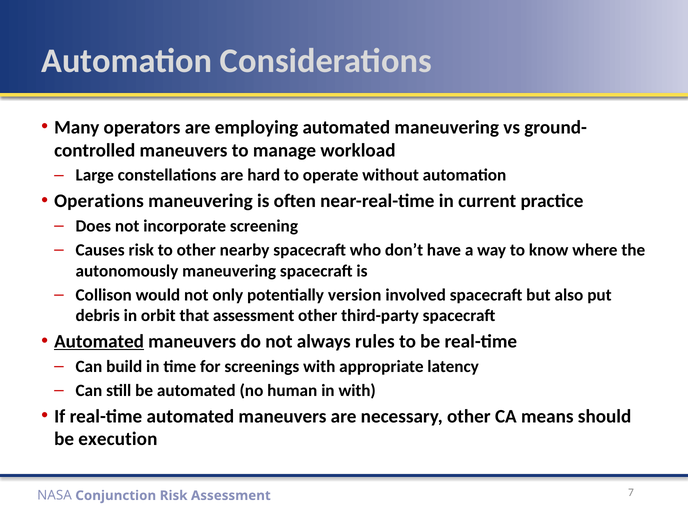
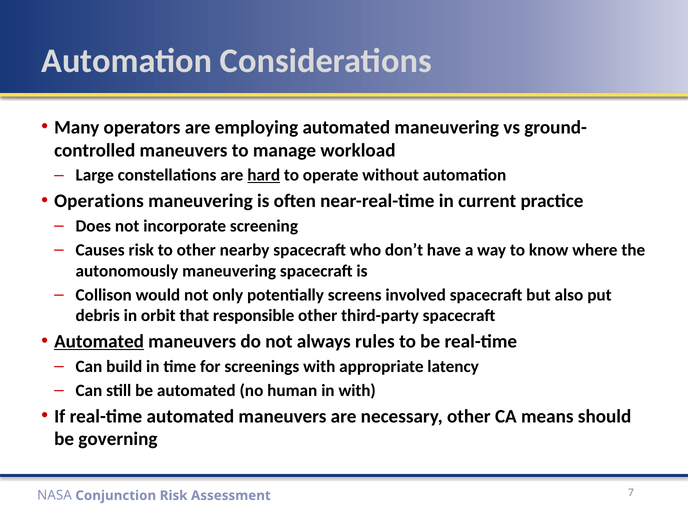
hard underline: none -> present
version: version -> screens
that assessment: assessment -> responsible
execution: execution -> governing
